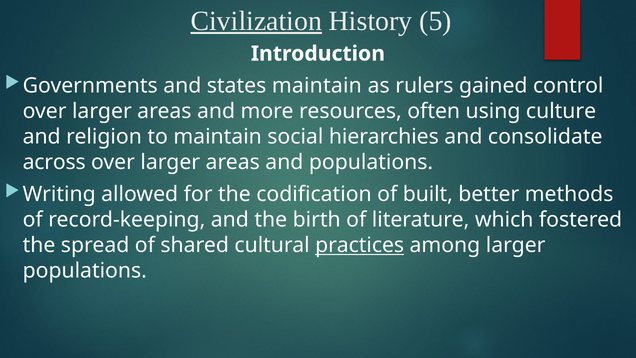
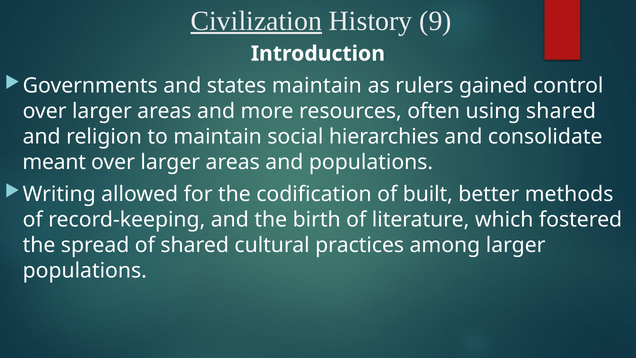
5: 5 -> 9
using culture: culture -> shared
across: across -> meant
practices underline: present -> none
